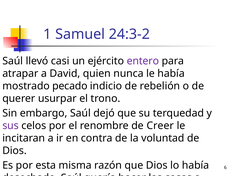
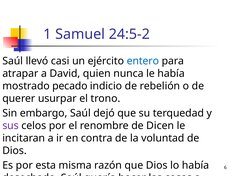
24:3-2: 24:3-2 -> 24:5-2
entero colour: purple -> blue
Creer: Creer -> Dicen
